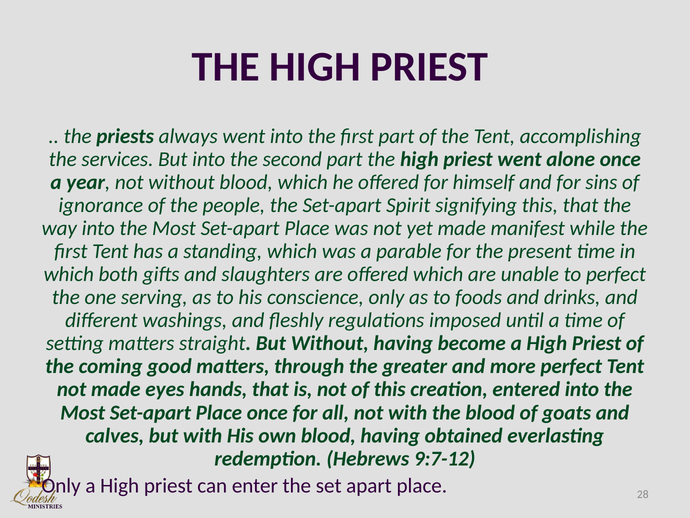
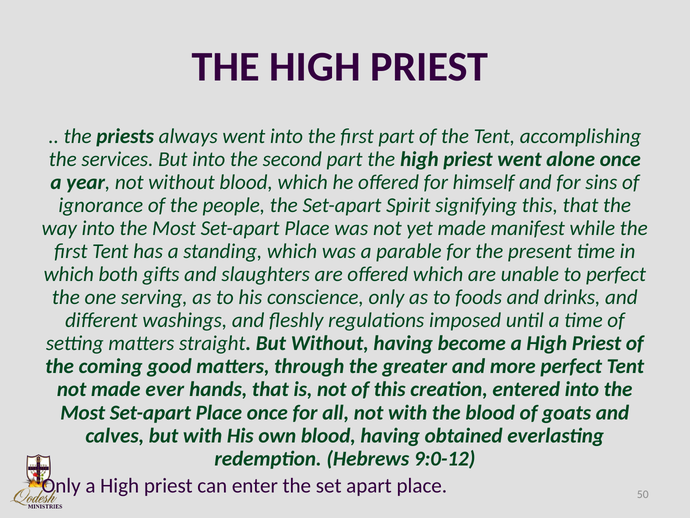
eyes: eyes -> ever
9:7-12: 9:7-12 -> 9:0-12
28: 28 -> 50
